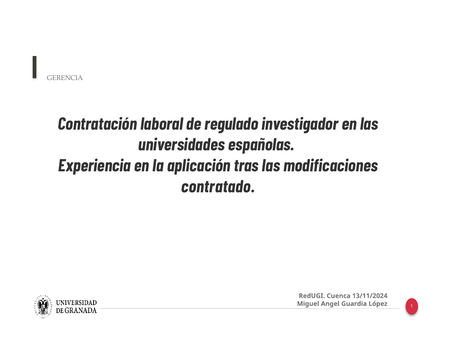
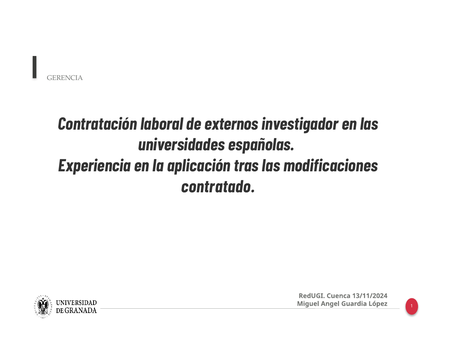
regulado: regulado -> externos
